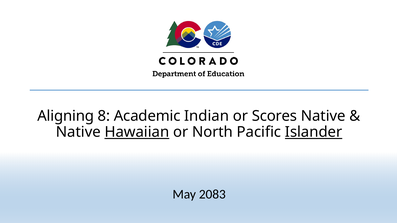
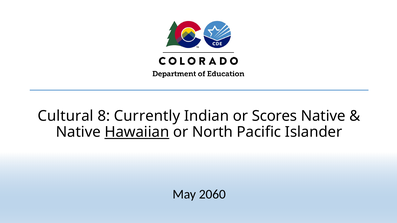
Aligning: Aligning -> Cultural
Academic: Academic -> Currently
Islander underline: present -> none
2083: 2083 -> 2060
